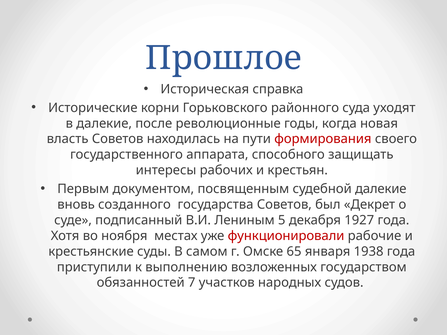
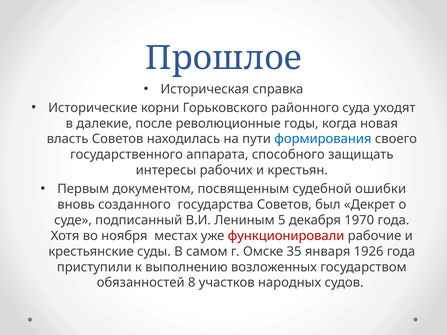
формирования colour: red -> blue
судебной далекие: далекие -> ошибки
1927: 1927 -> 1970
65: 65 -> 35
1938: 1938 -> 1926
7: 7 -> 8
